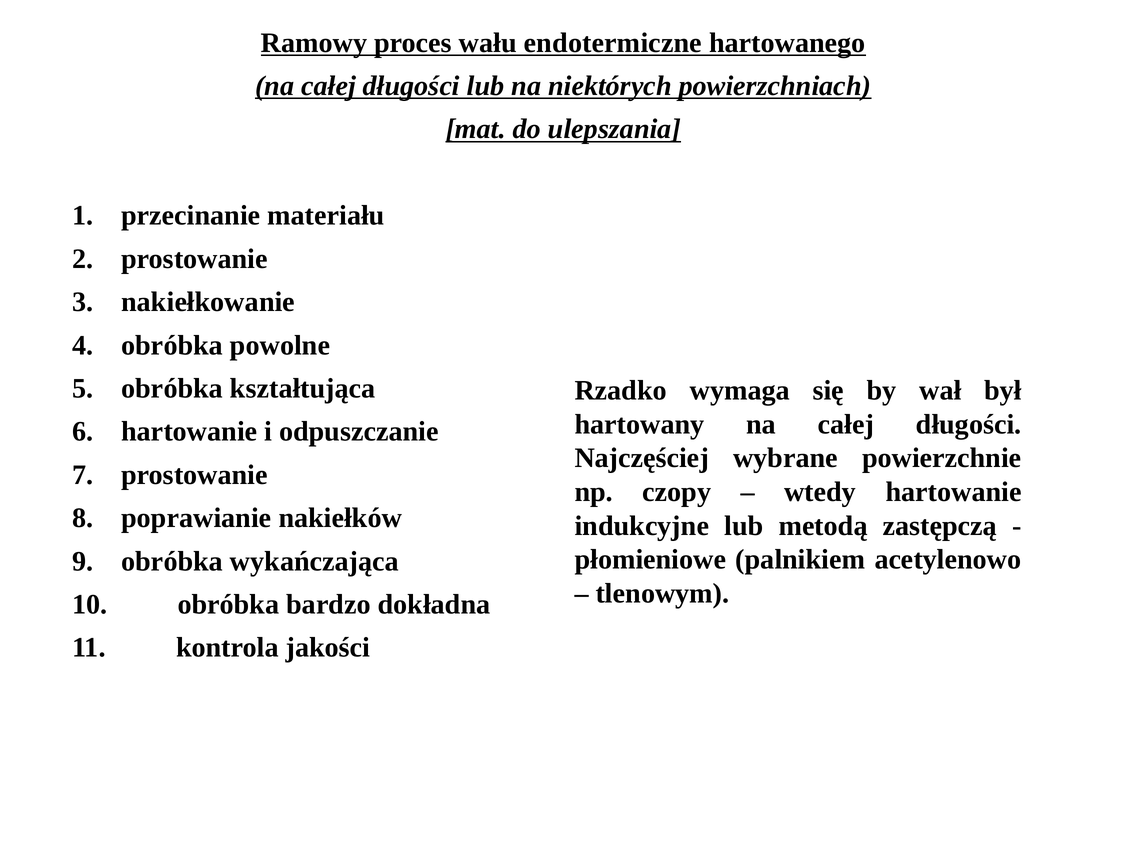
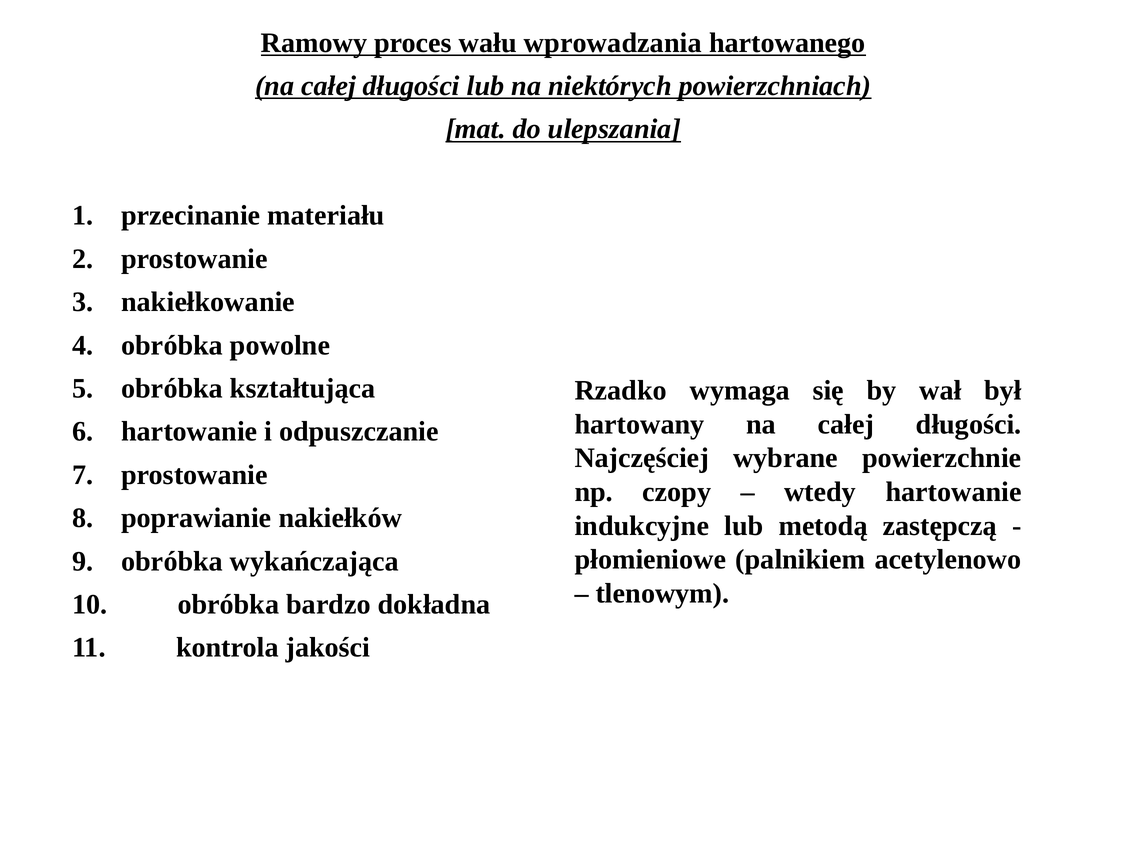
endotermiczne: endotermiczne -> wprowadzania
